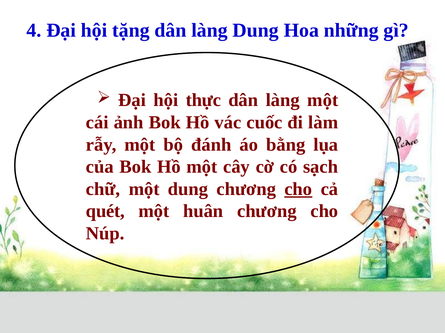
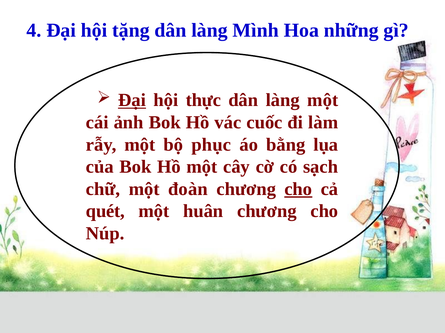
làng Dung: Dung -> Mình
Đại at (132, 100) underline: none -> present
đánh: đánh -> phục
một dung: dung -> đoàn
